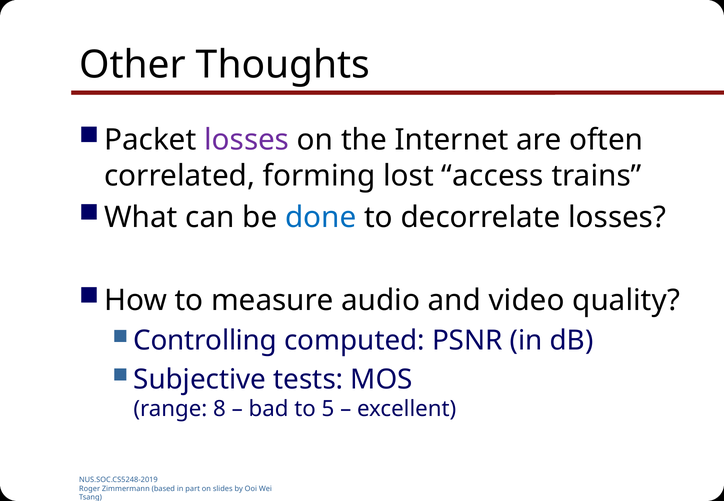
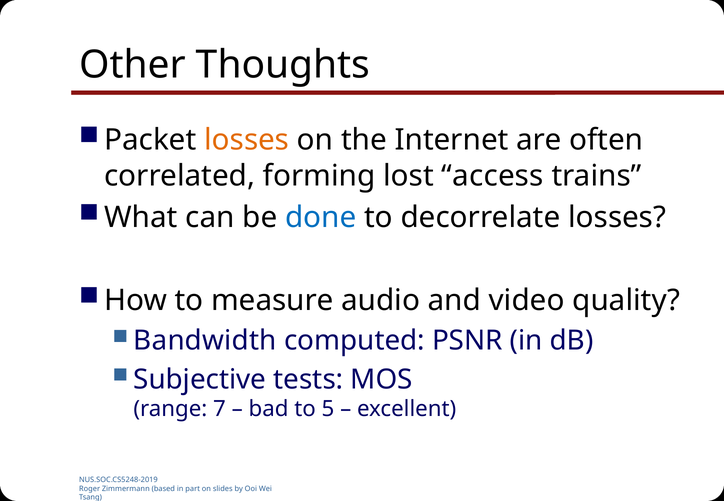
losses at (247, 140) colour: purple -> orange
Controlling: Controlling -> Bandwidth
8: 8 -> 7
